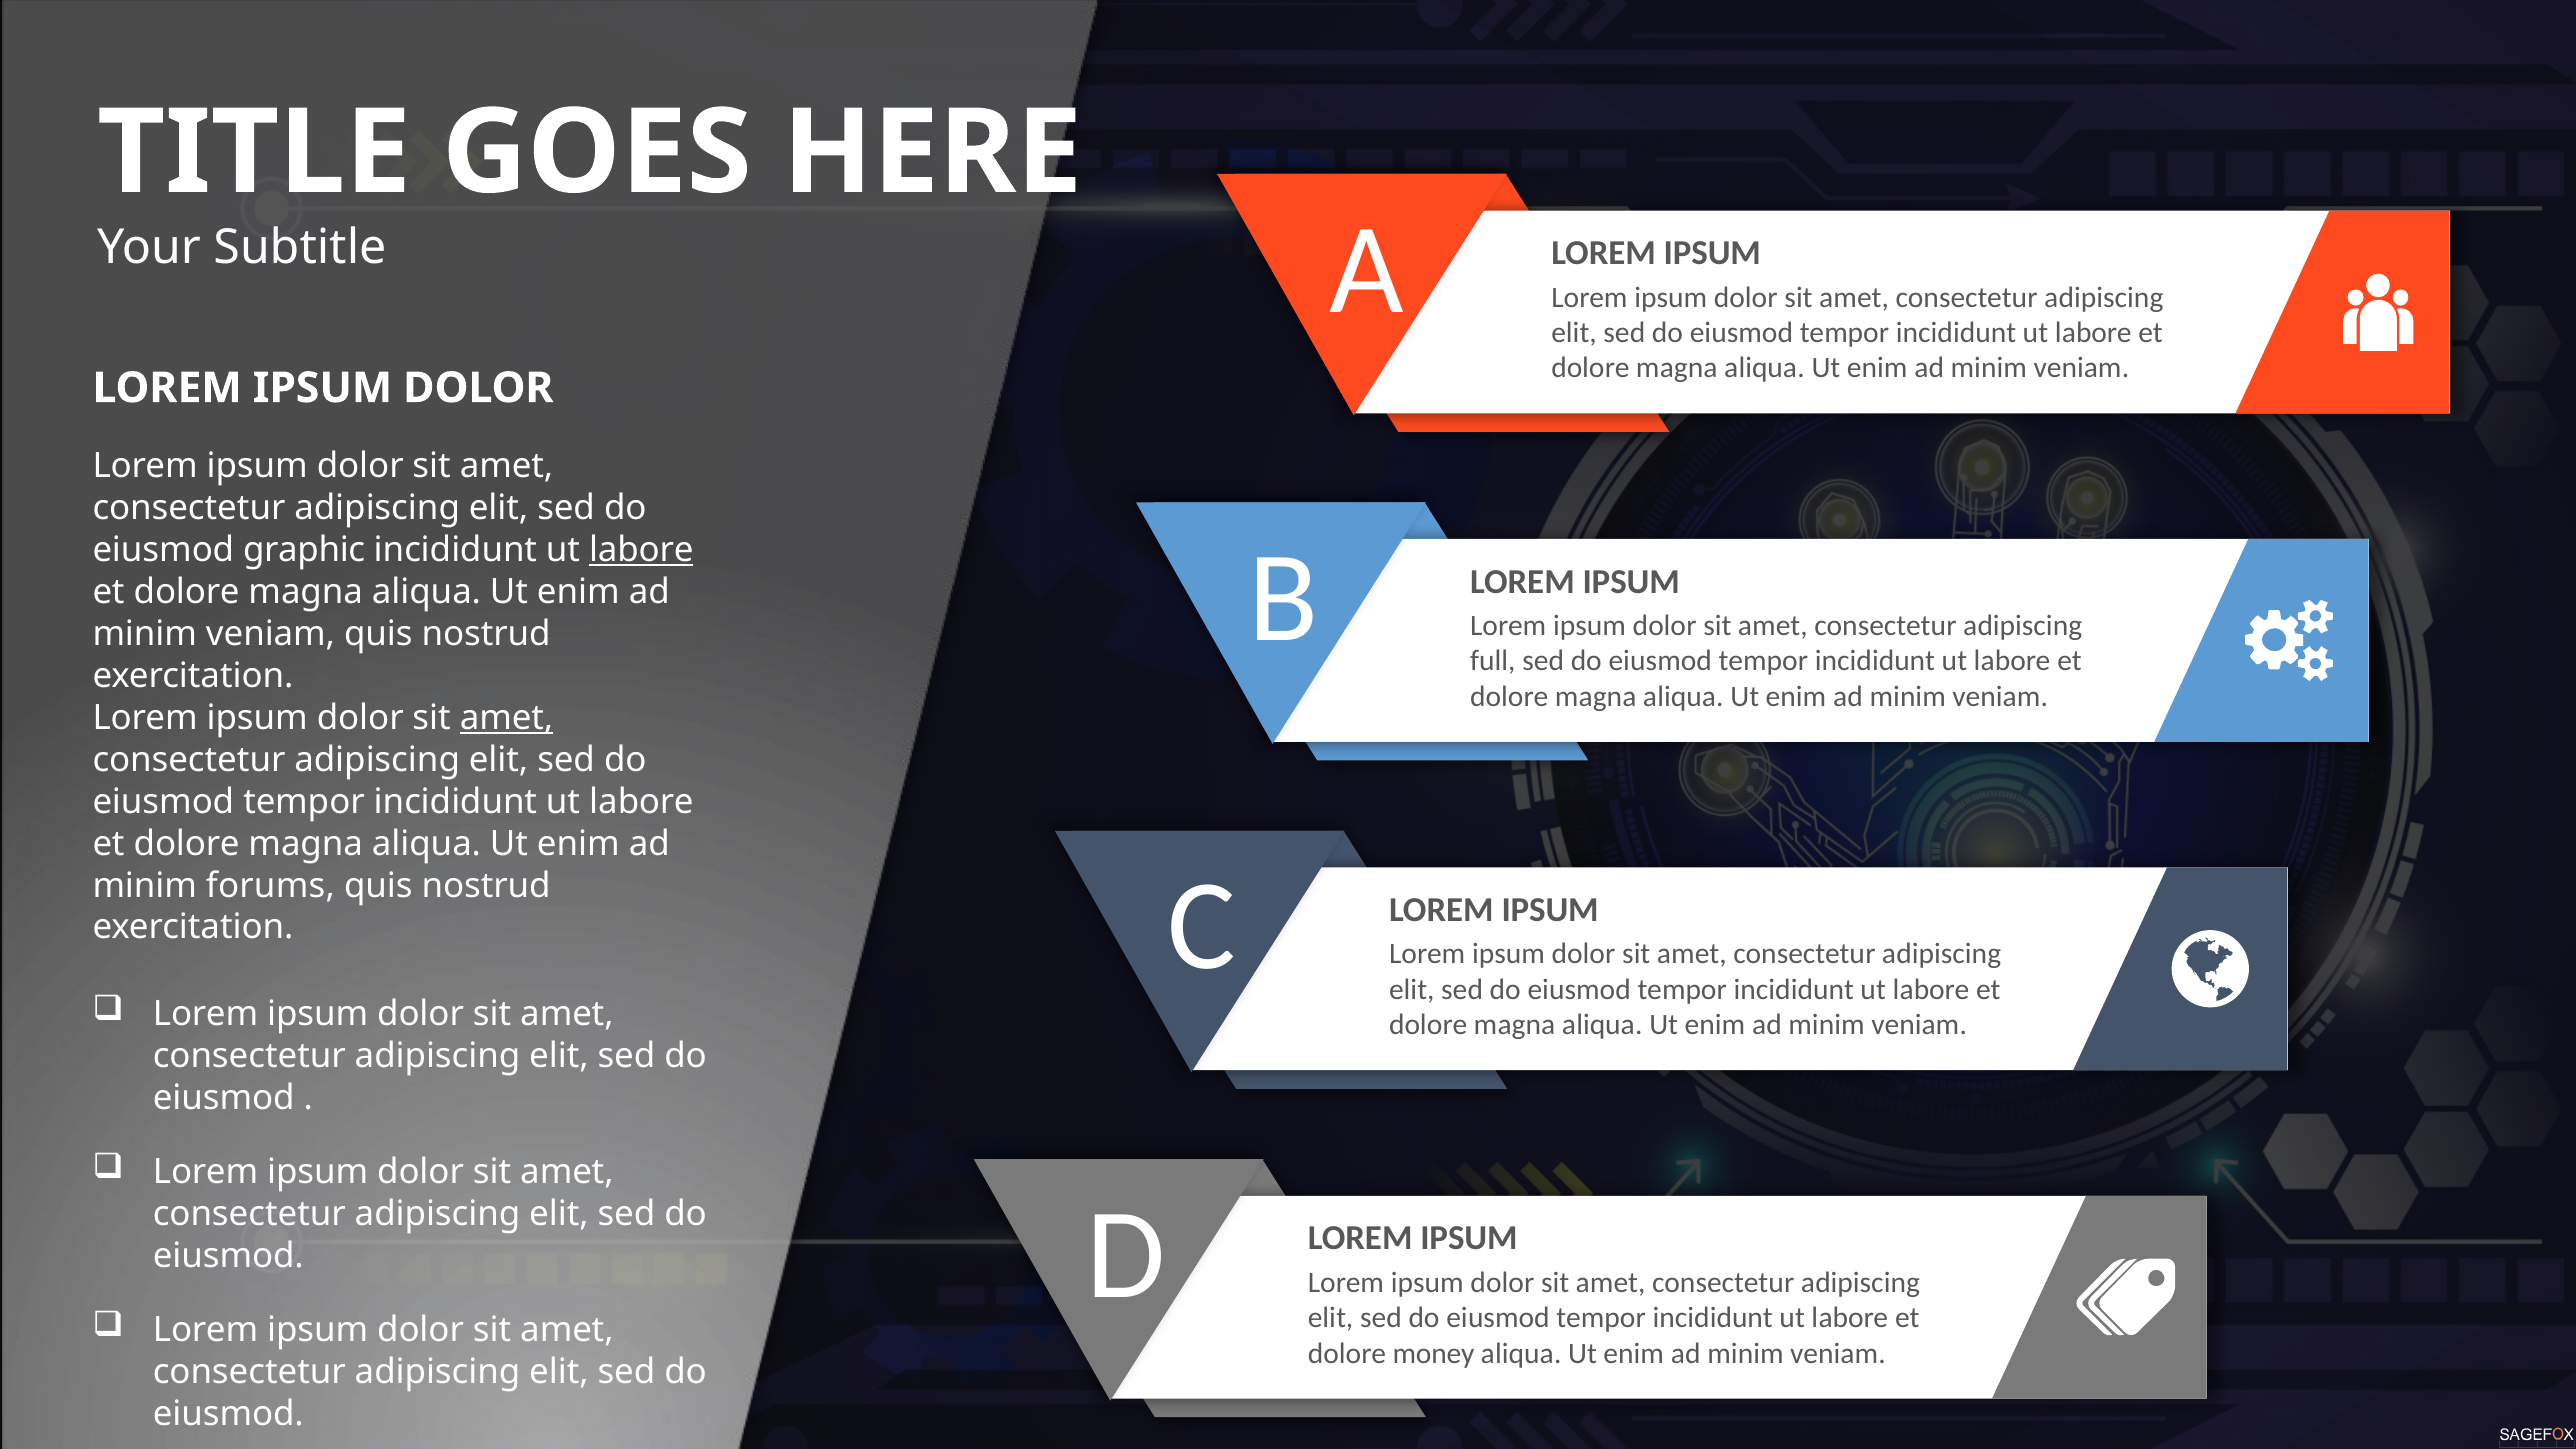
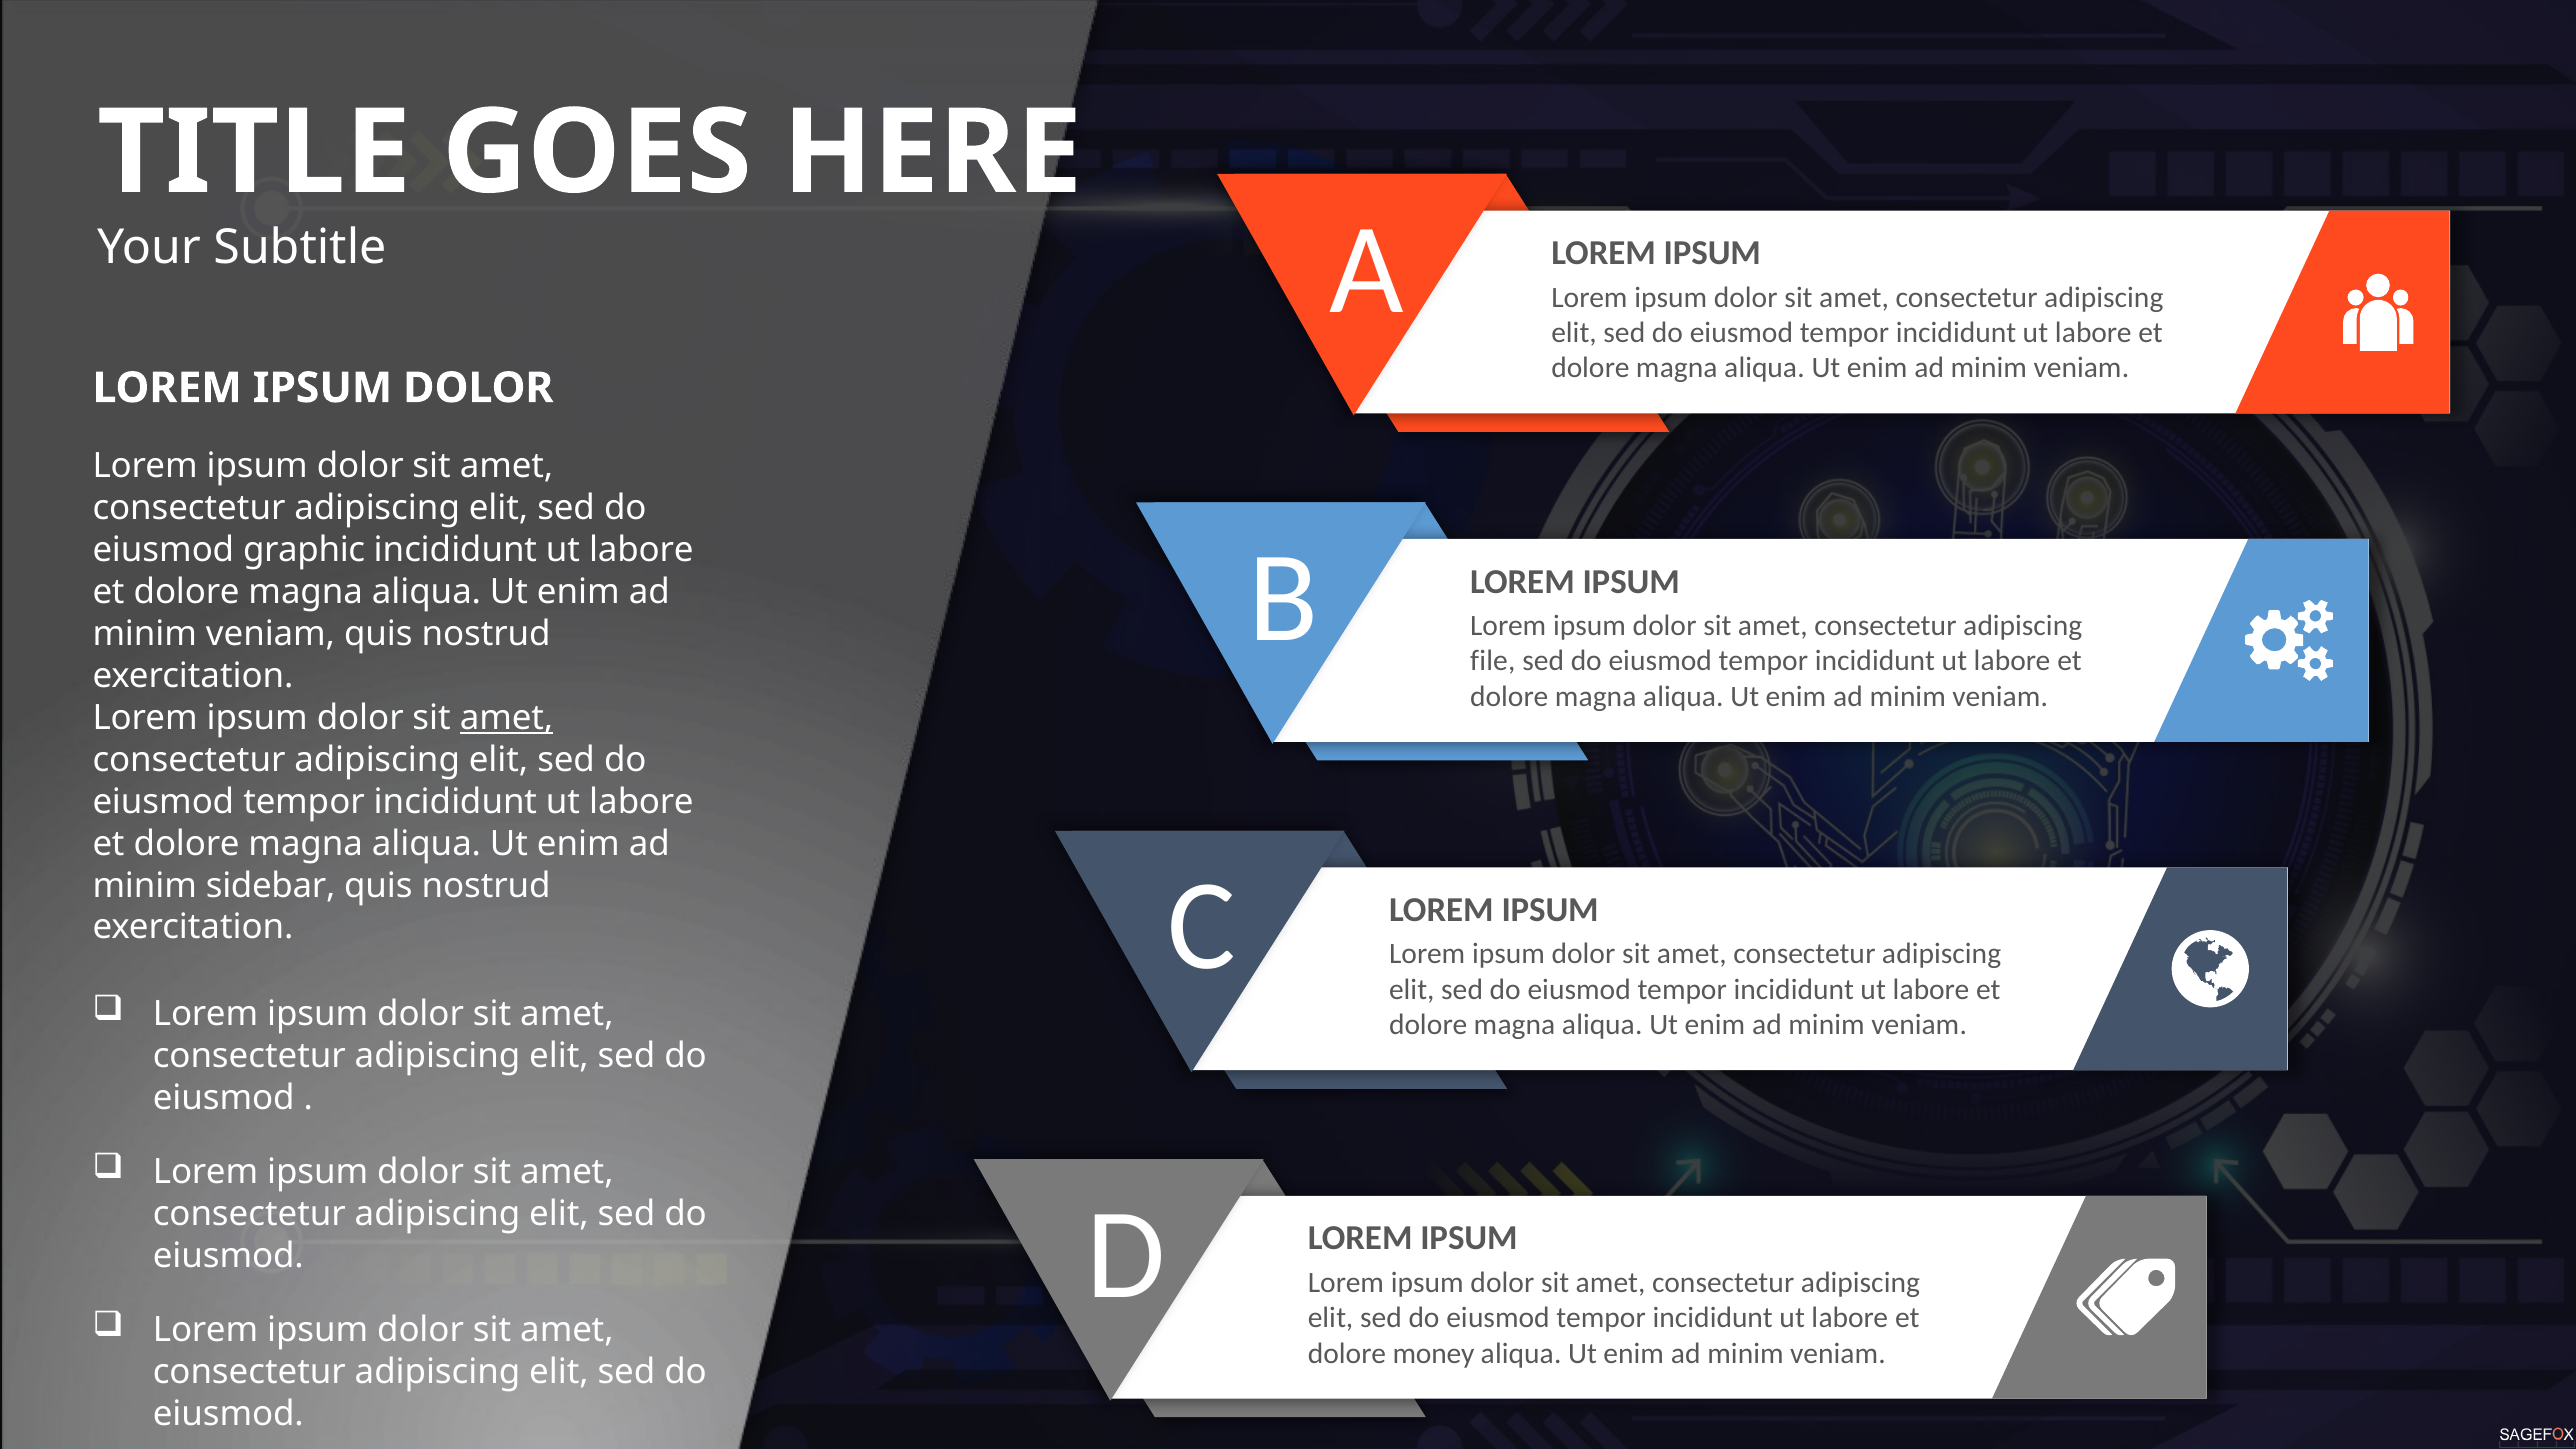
labore at (641, 550) underline: present -> none
full: full -> file
forums: forums -> sidebar
